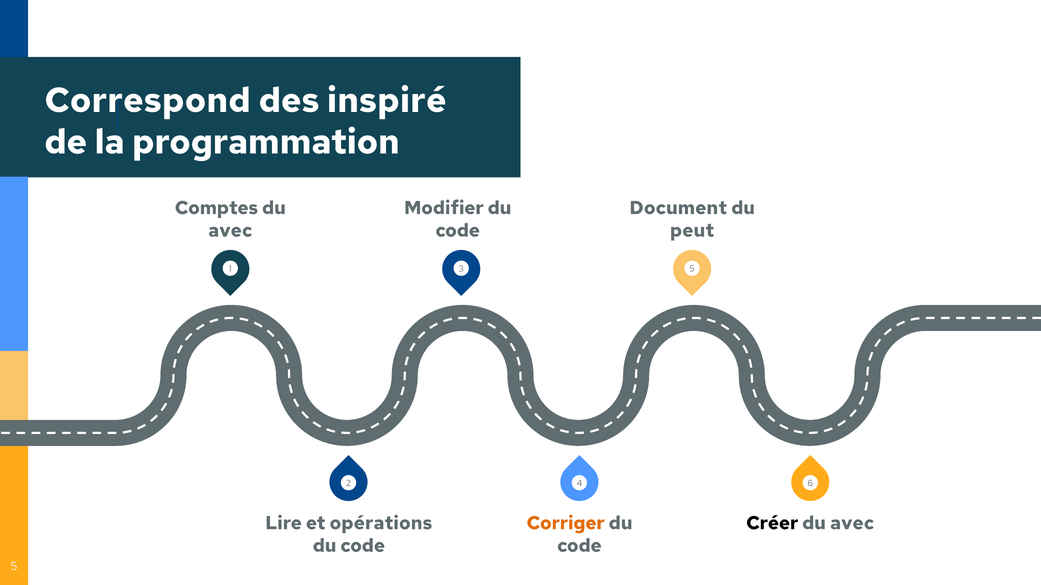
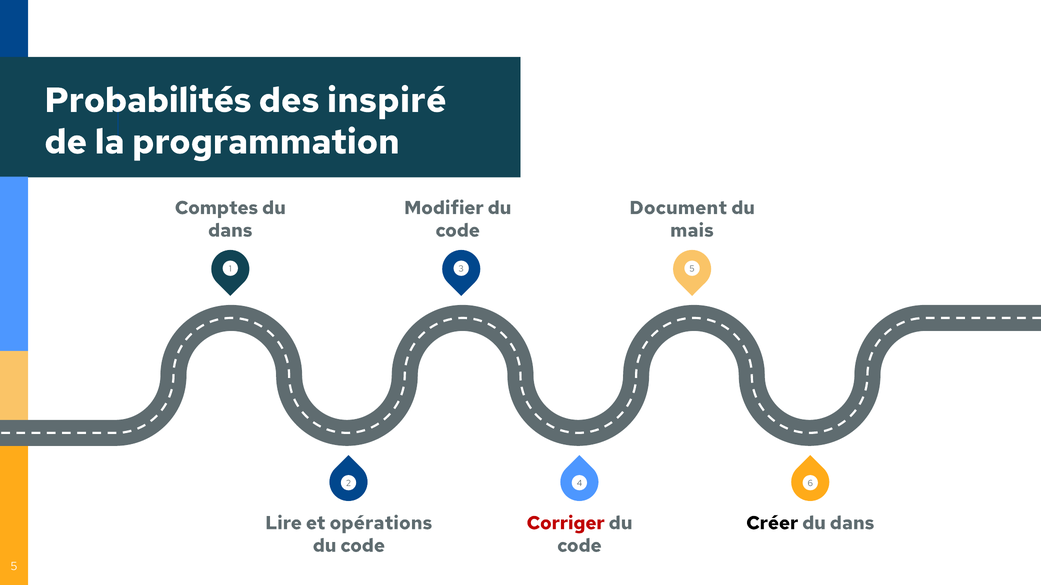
Correspond: Correspond -> Probabilités
avec at (230, 231): avec -> dans
peut: peut -> mais
Corriger colour: orange -> red
avec at (852, 524): avec -> dans
